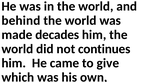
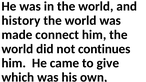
behind: behind -> history
decades: decades -> connect
